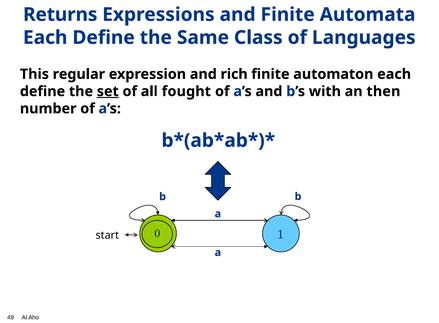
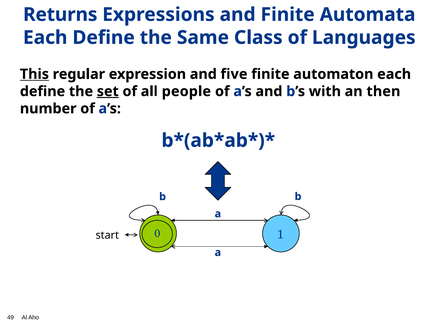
This underline: none -> present
rich: rich -> five
fought: fought -> people
